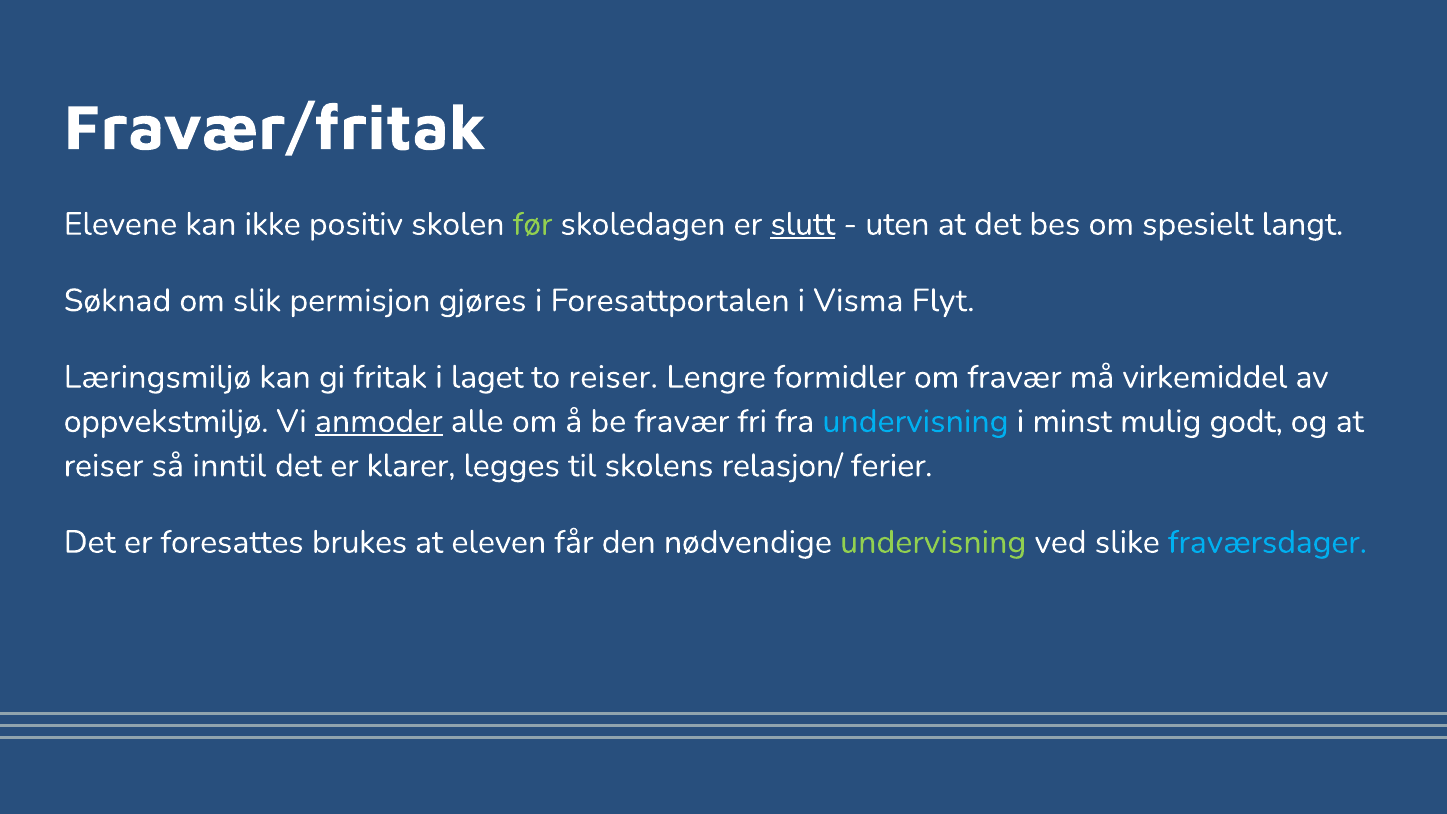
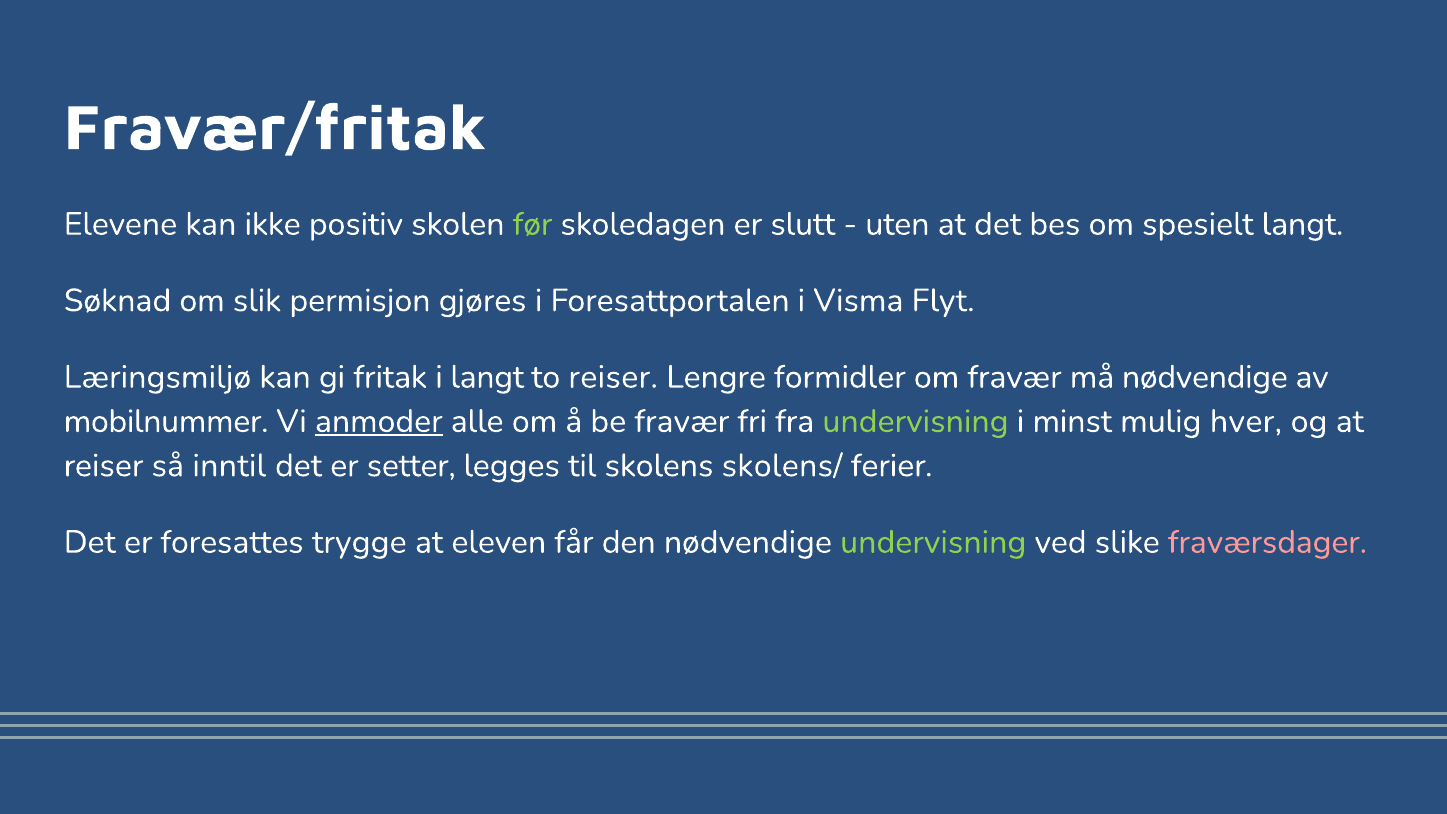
slutt underline: present -> none
i laget: laget -> langt
må virkemiddel: virkemiddel -> nødvendige
oppvekstmiljø: oppvekstmiljø -> mobilnummer
undervisning at (915, 421) colour: light blue -> light green
godt: godt -> hver
klarer: klarer -> setter
relasjon/: relasjon/ -> skolens/
brukes: brukes -> trygge
fraværsdager colour: light blue -> pink
